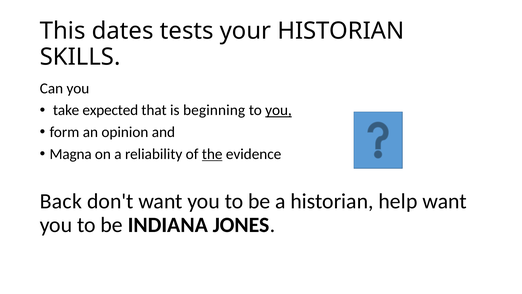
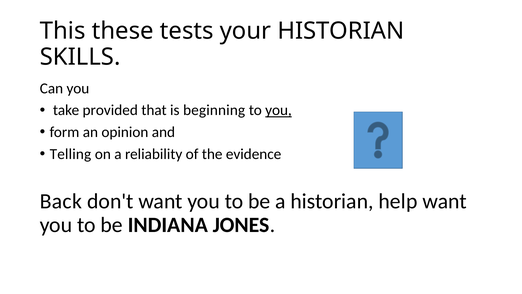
dates: dates -> these
expected: expected -> provided
Magna: Magna -> Telling
the underline: present -> none
